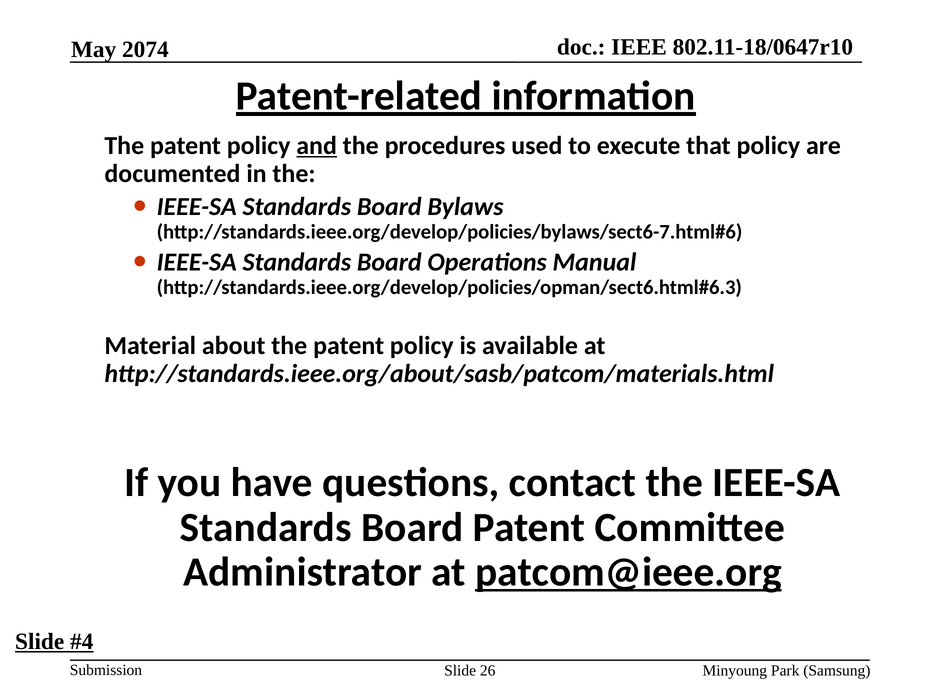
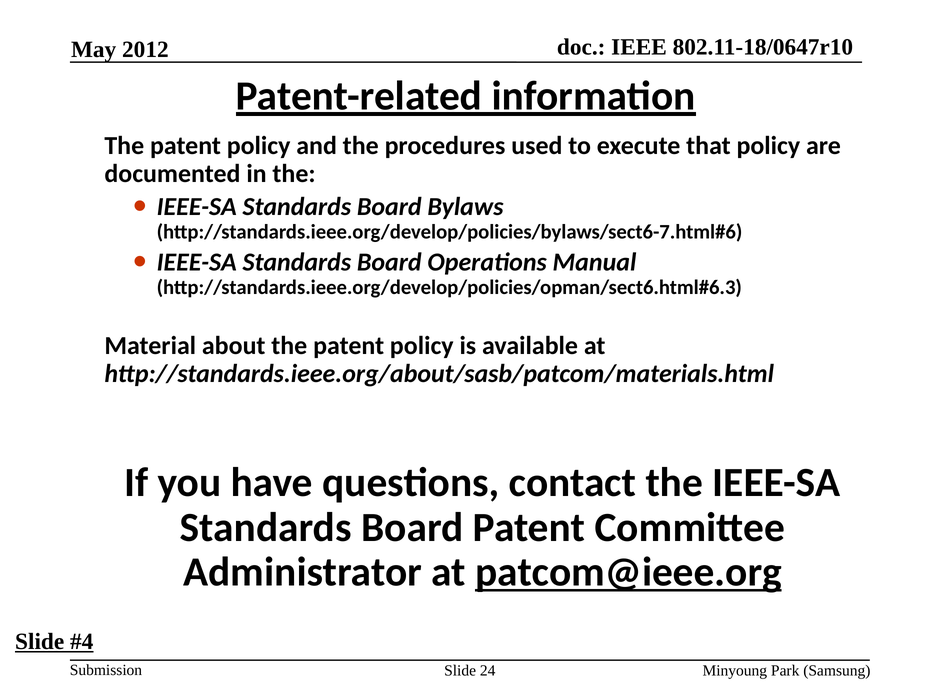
2074: 2074 -> 2012
and underline: present -> none
26: 26 -> 24
